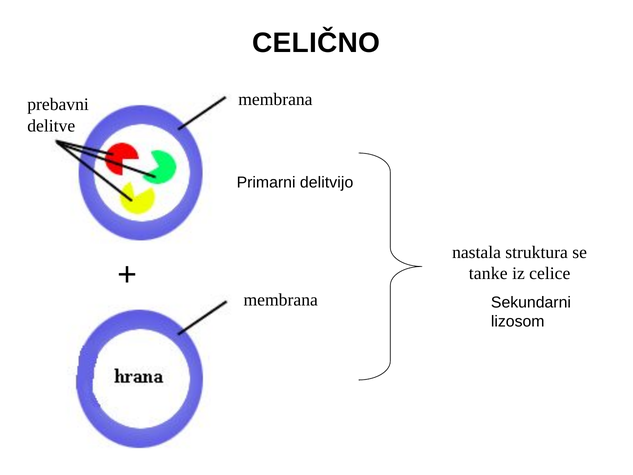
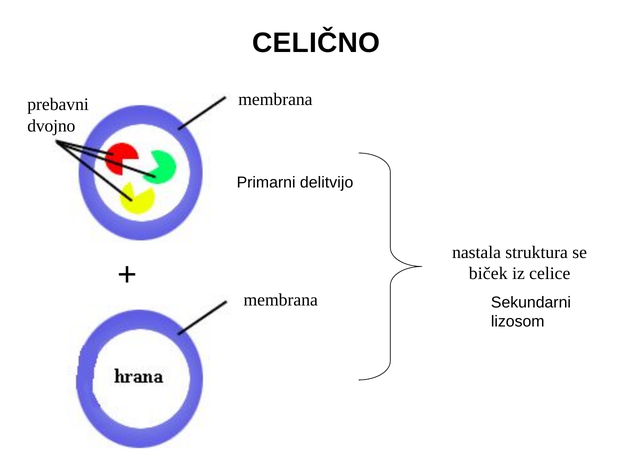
delitve: delitve -> dvojno
tanke: tanke -> biček
